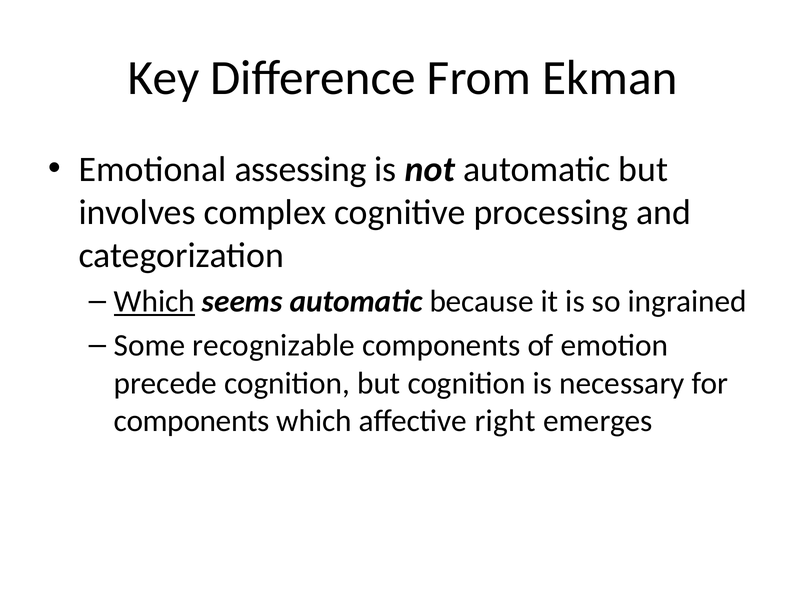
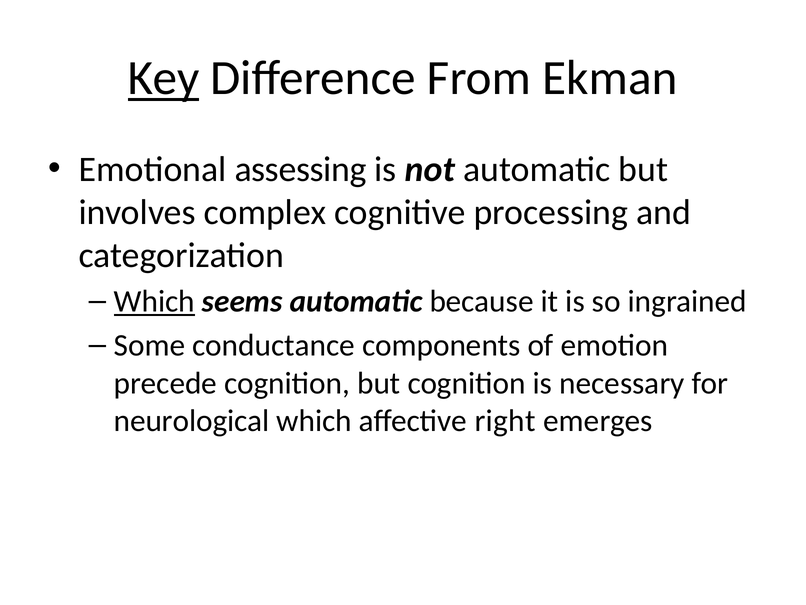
Key underline: none -> present
recognizable: recognizable -> conductance
components at (192, 421): components -> neurological
